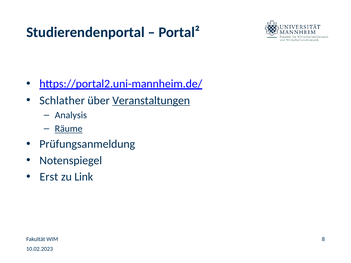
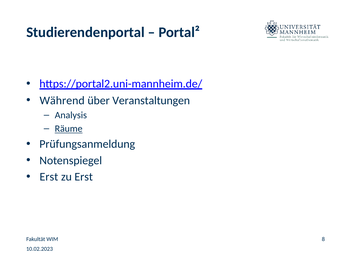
Schlather: Schlather -> Während
Veranstaltungen underline: present -> none
zu Link: Link -> Erst
